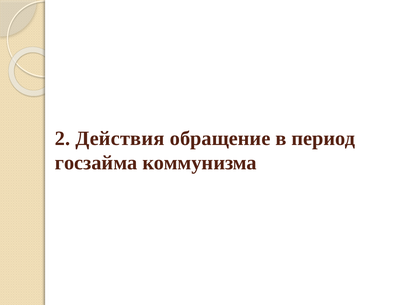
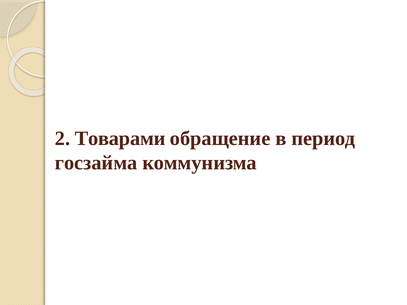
Действия: Действия -> Товарами
